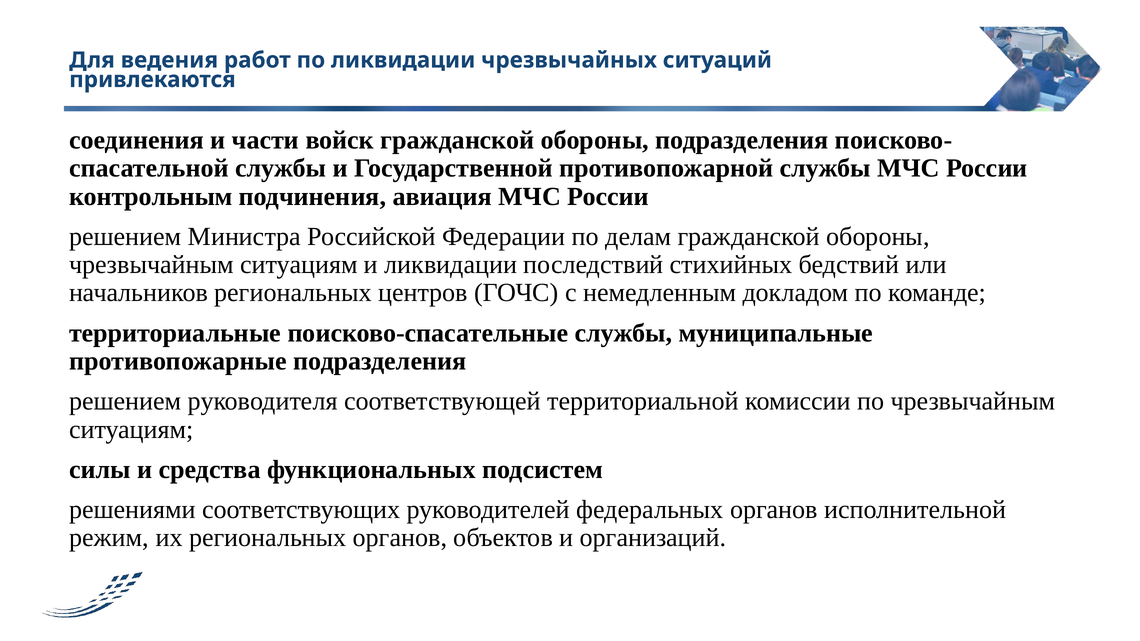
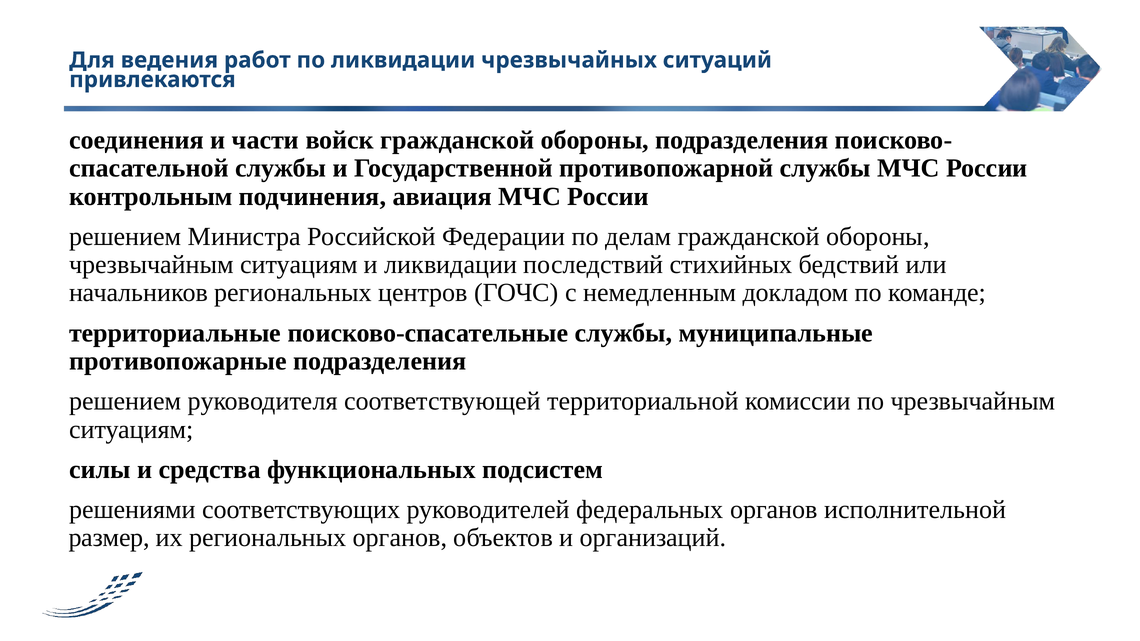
режим: режим -> размер
